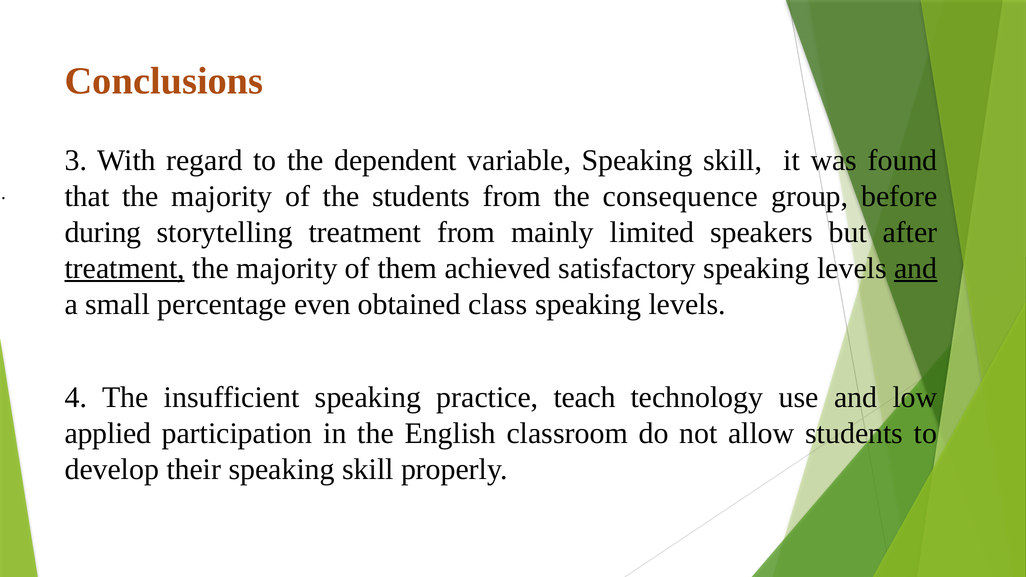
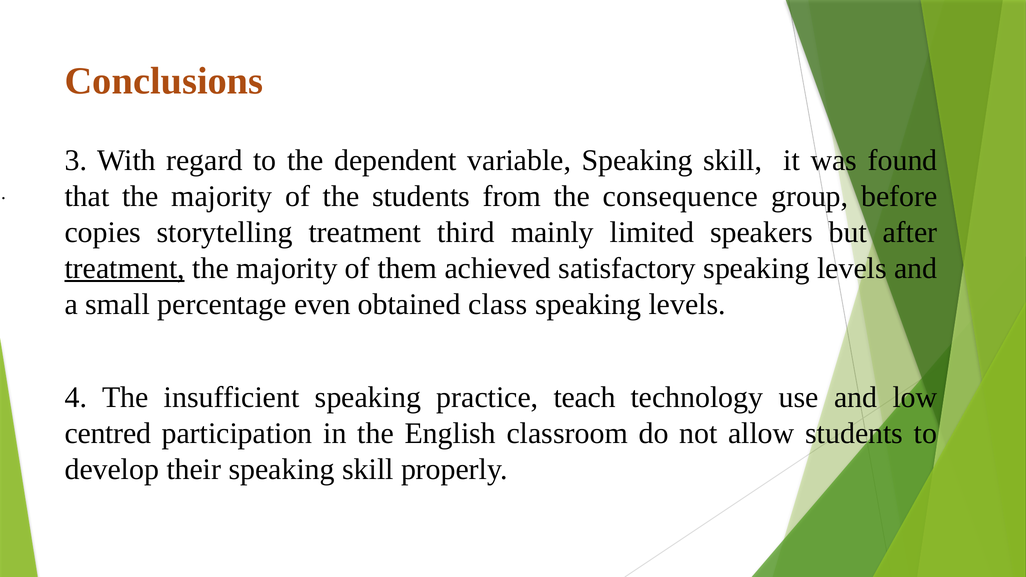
during: during -> copies
treatment from: from -> third
and at (916, 268) underline: present -> none
applied: applied -> centred
